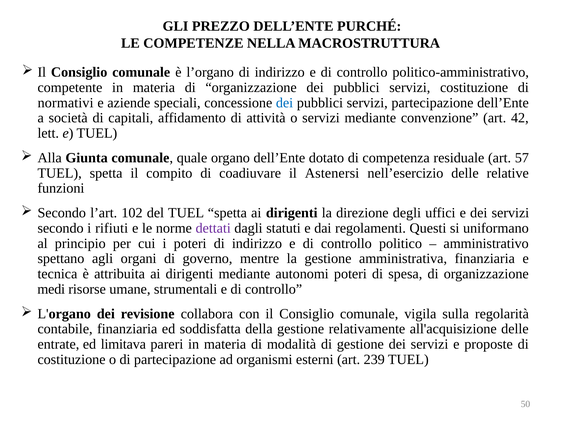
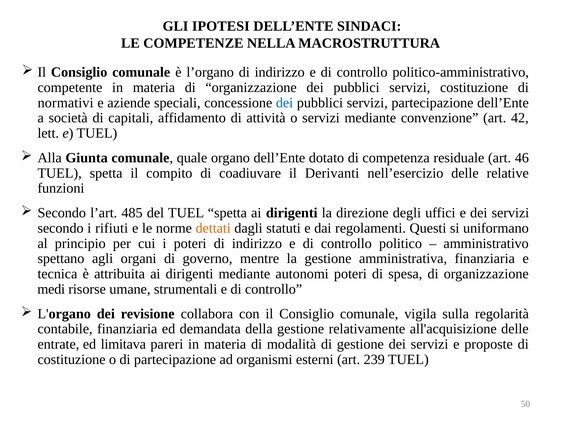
PREZZO: PREZZO -> IPOTESI
PURCHÉ: PURCHÉ -> SINDACI
57: 57 -> 46
Astenersi: Astenersi -> Derivanti
102: 102 -> 485
dettati colour: purple -> orange
soddisfatta: soddisfatta -> demandata
